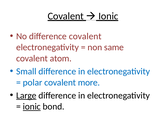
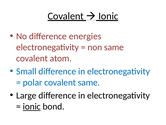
difference covalent: covalent -> energies
covalent more: more -> same
Large underline: present -> none
